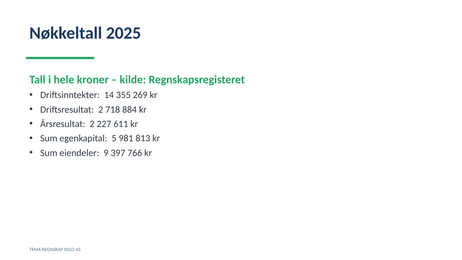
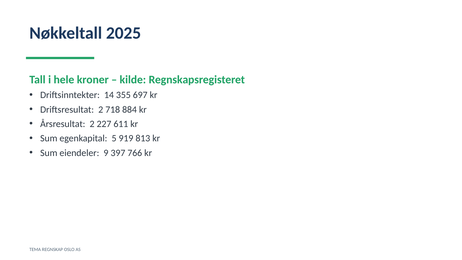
269: 269 -> 697
981: 981 -> 919
